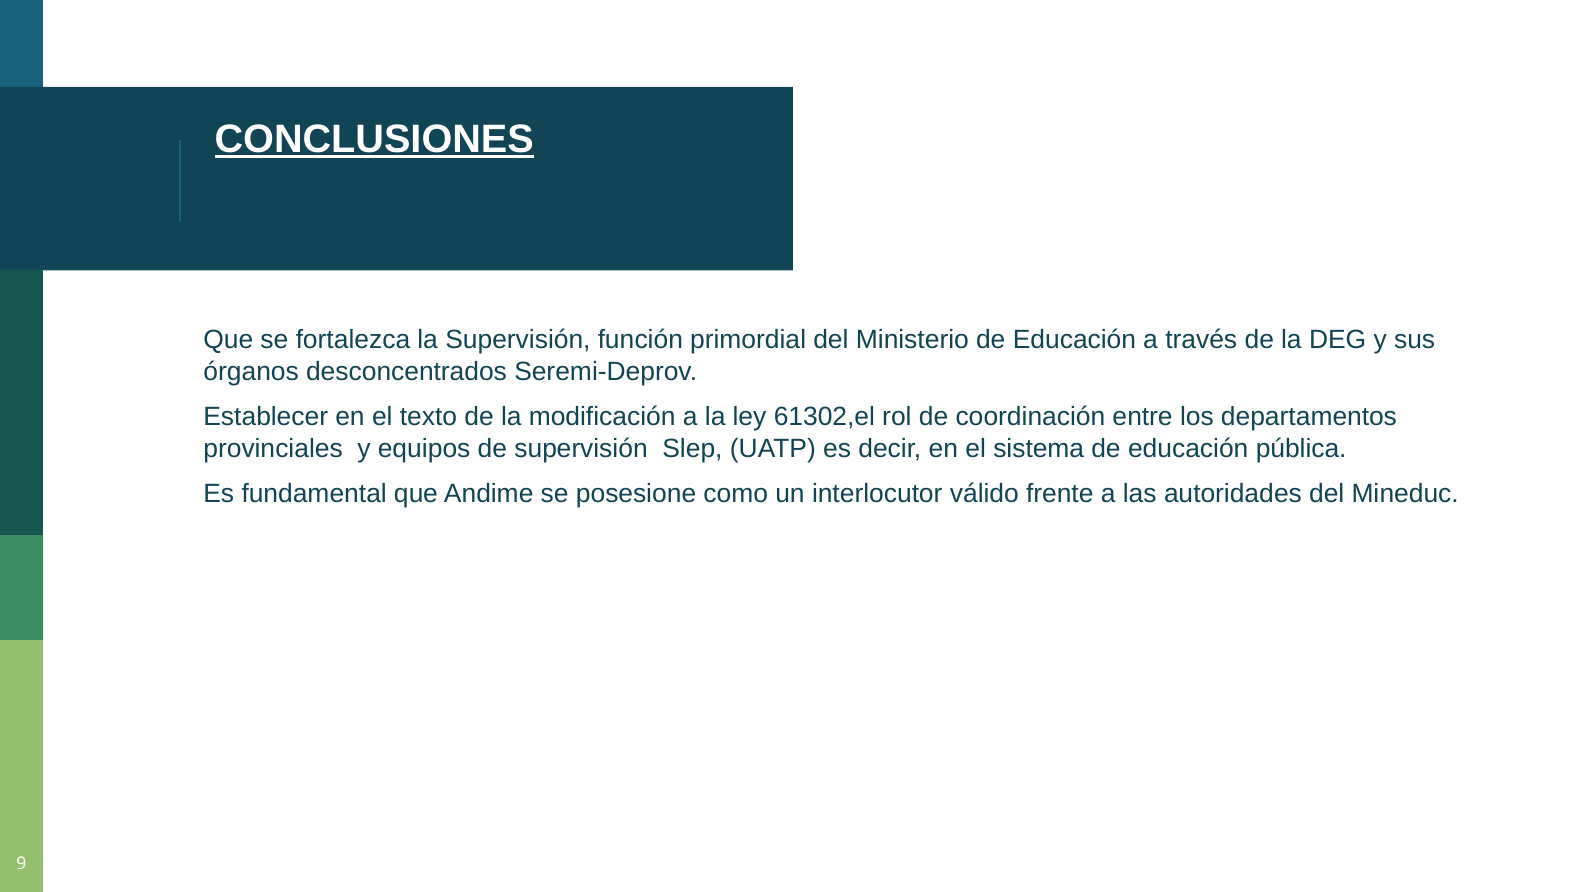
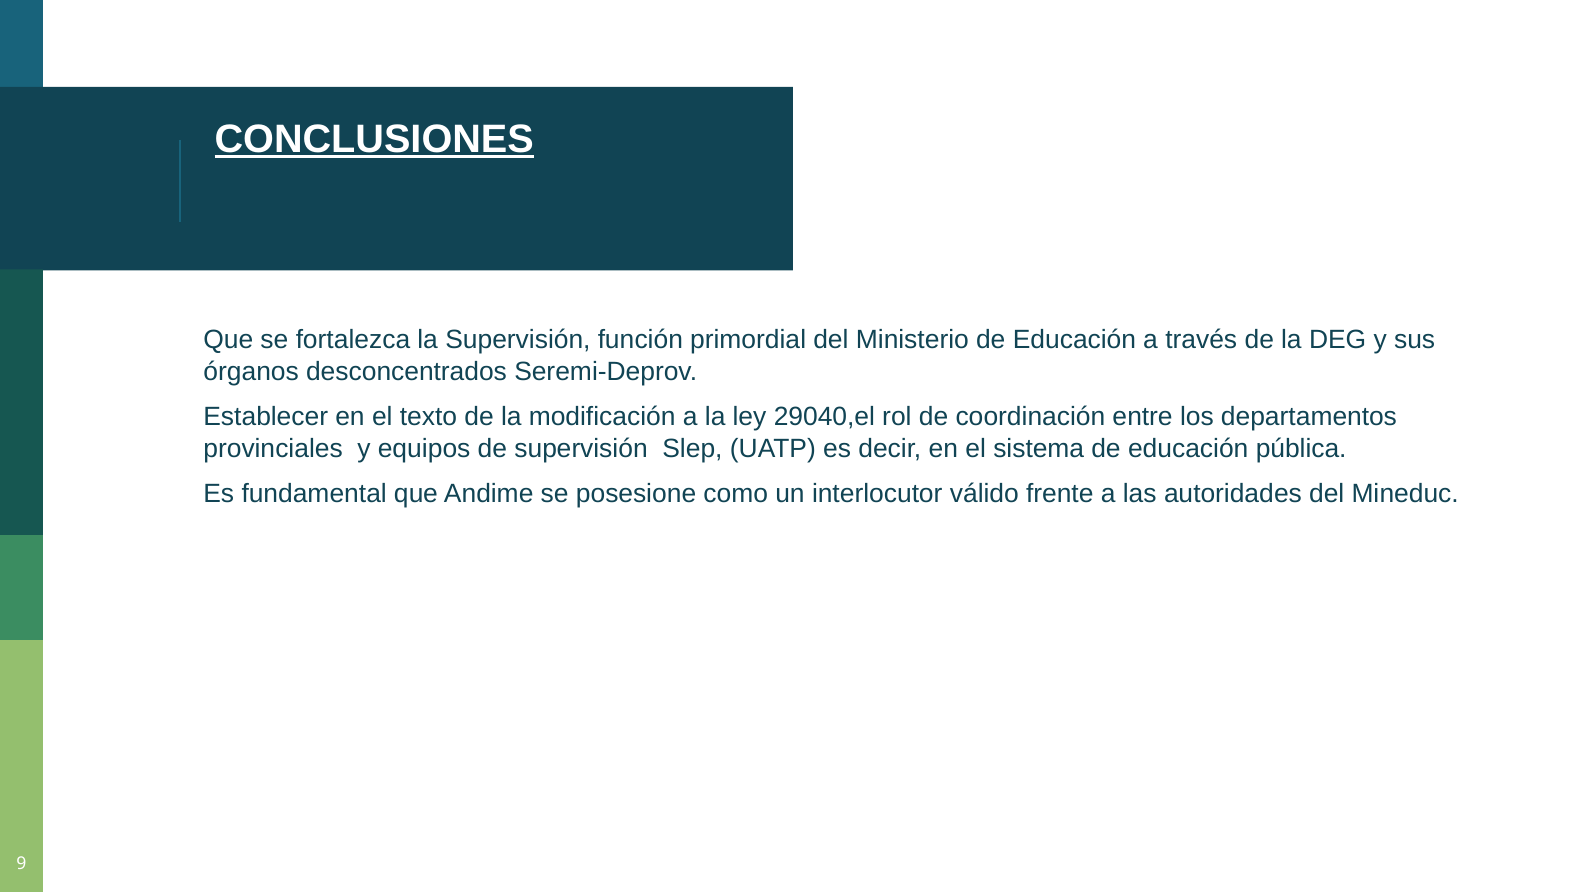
61302,el: 61302,el -> 29040,el
